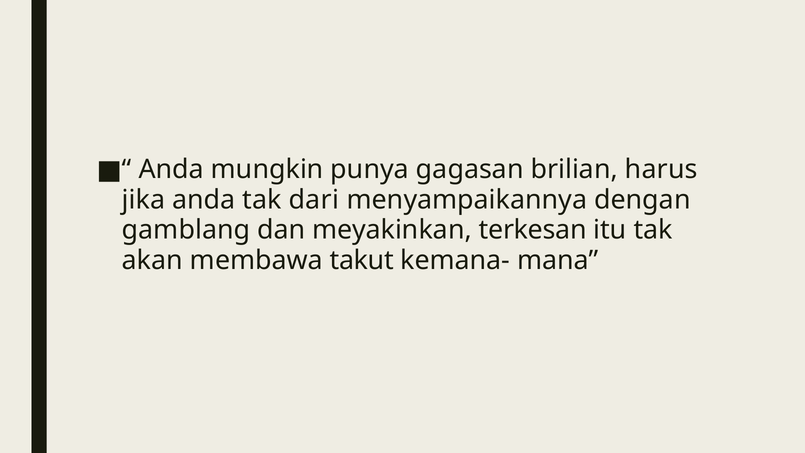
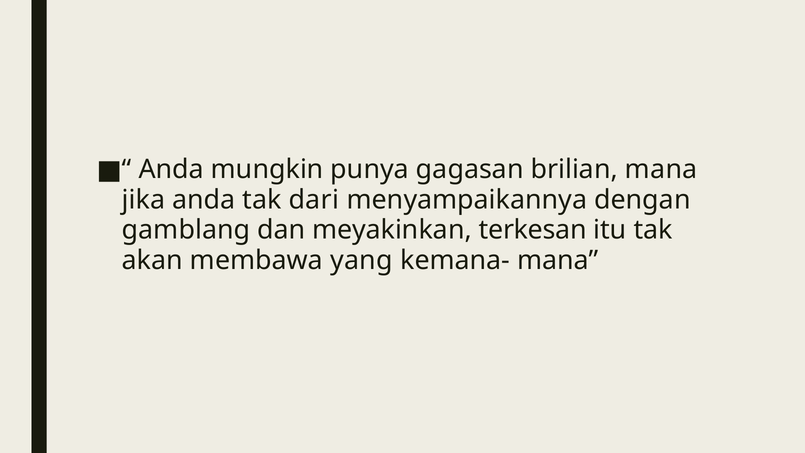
brilian harus: harus -> mana
takut: takut -> yang
